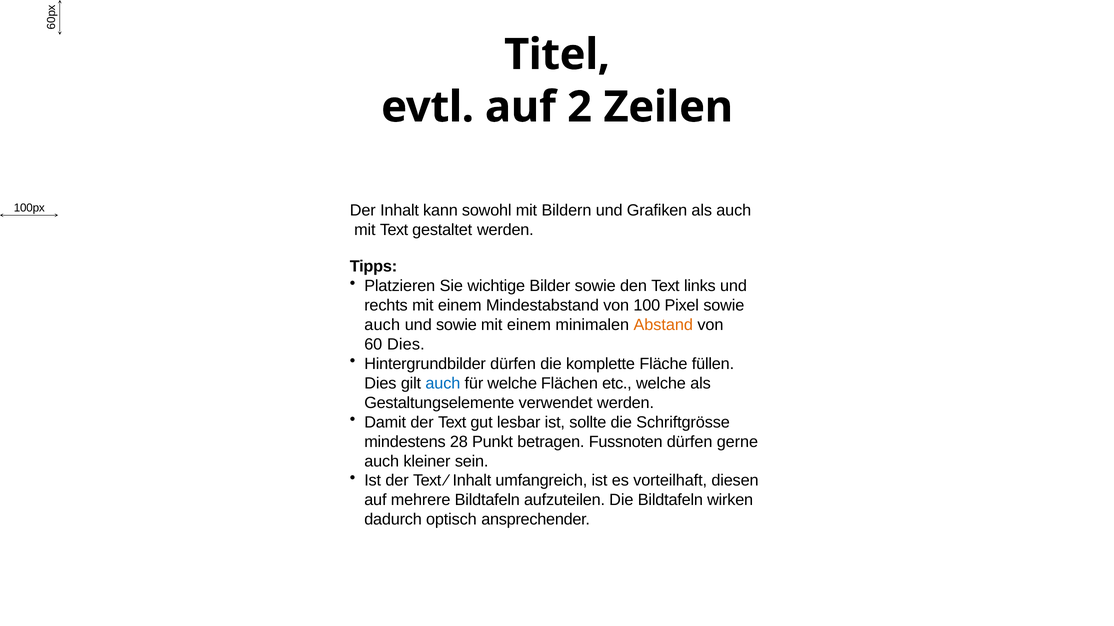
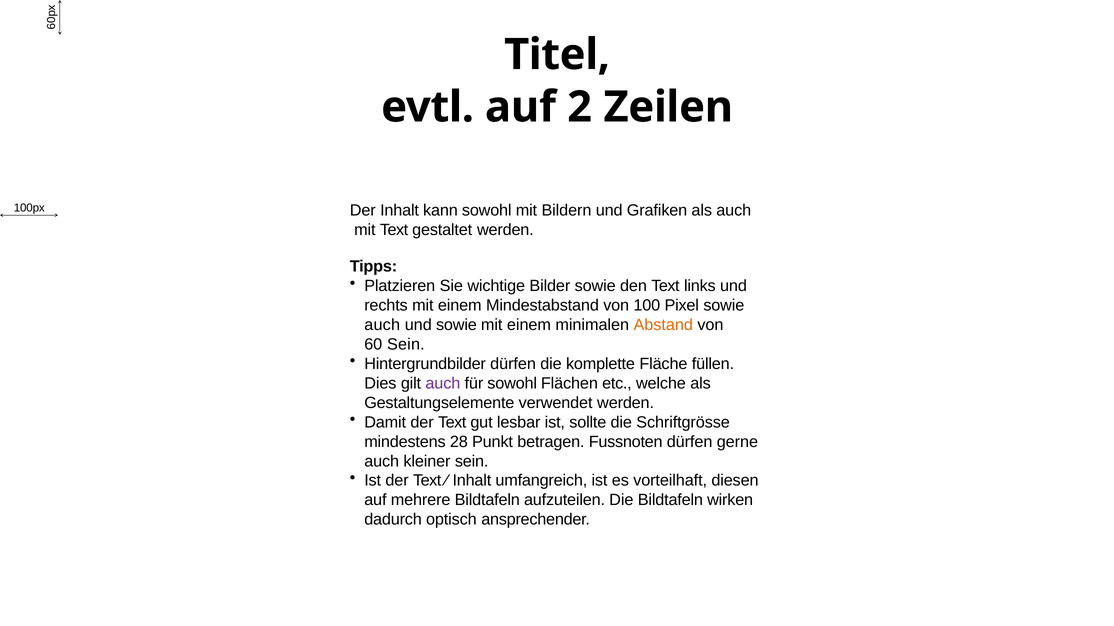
60 Dies: Dies -> Sein
auch at (443, 384) colour: blue -> purple
für welche: welche -> sowohl
